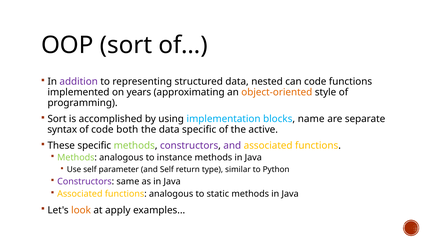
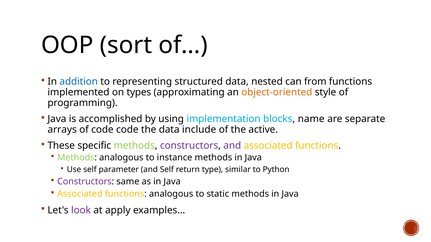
addition colour: purple -> blue
can code: code -> from
years: years -> types
Sort at (57, 119): Sort -> Java
syntax: syntax -> arrays
code both: both -> code
data specific: specific -> include
look colour: orange -> purple
